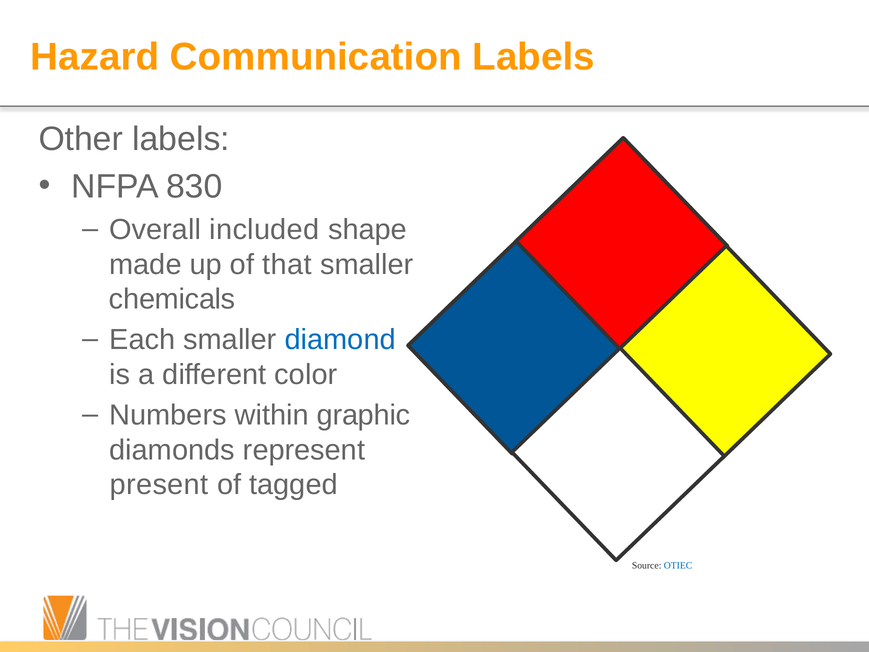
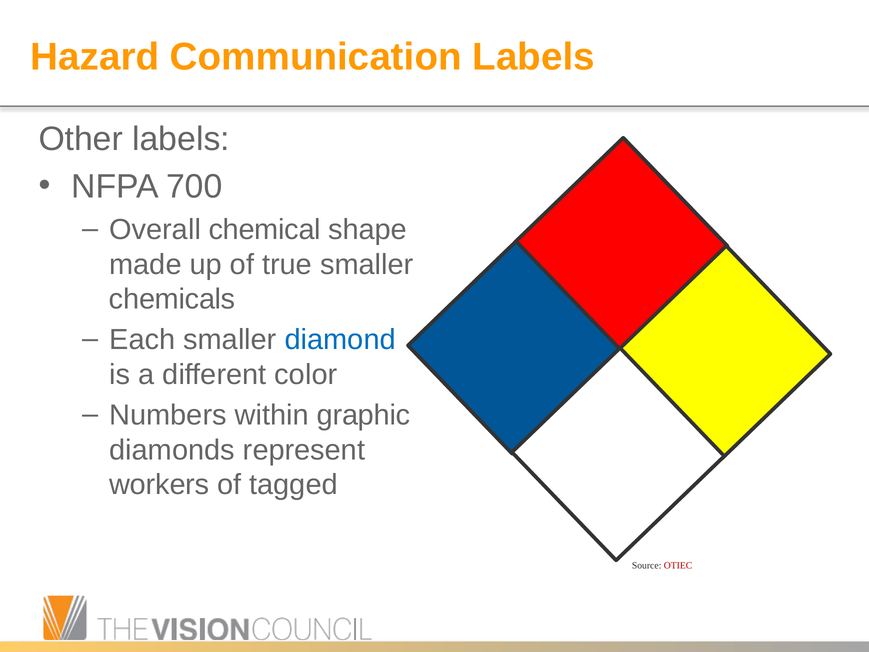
830: 830 -> 700
included: included -> chemical
that: that -> true
present: present -> workers
OTIEC colour: blue -> red
